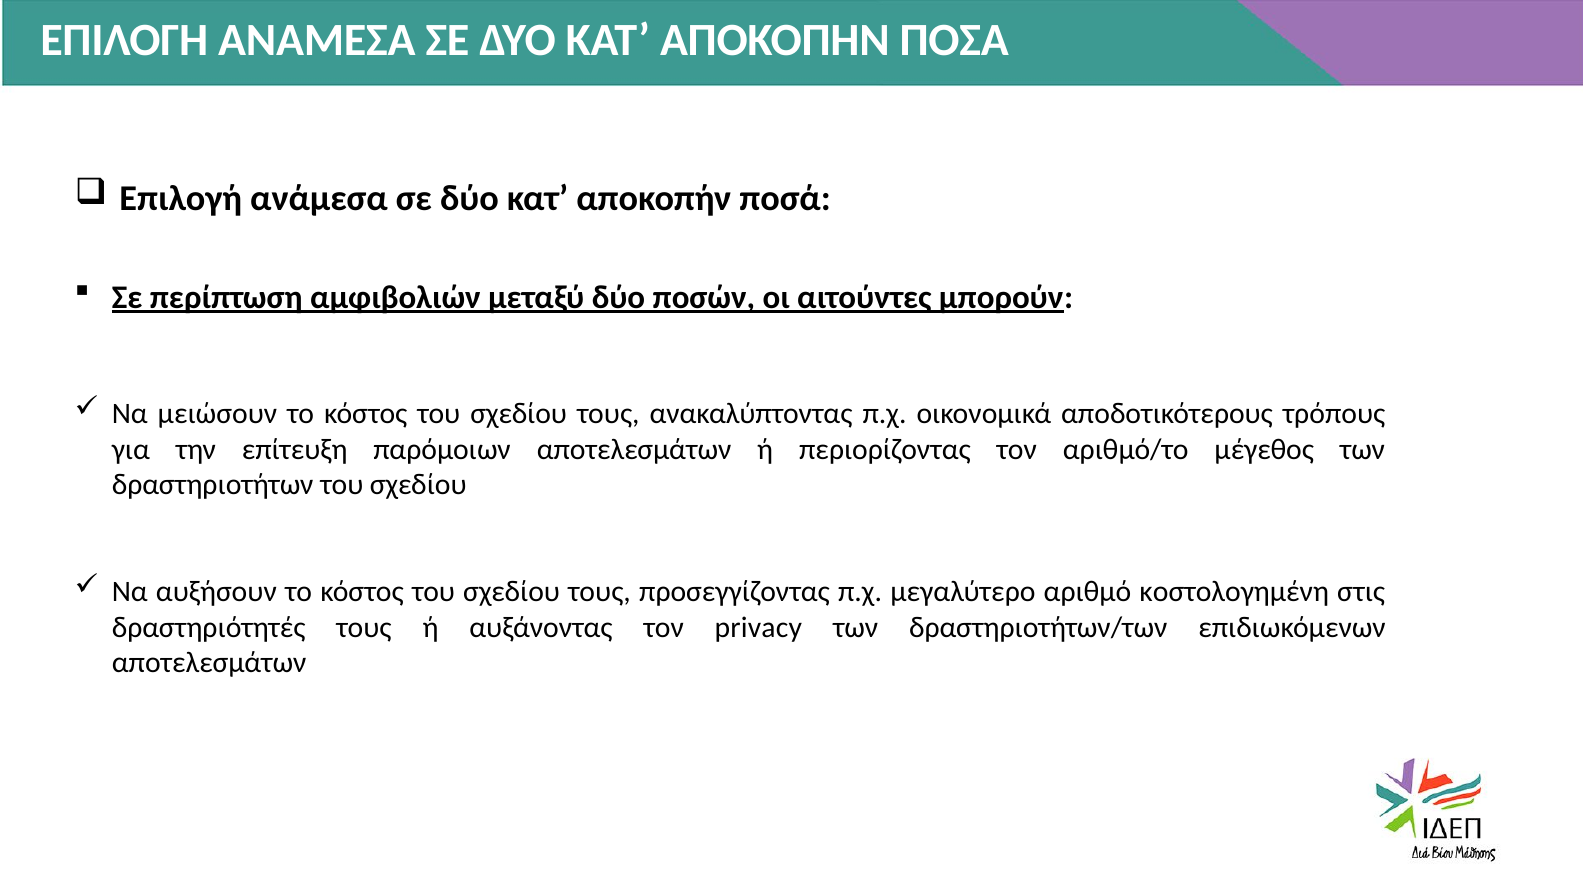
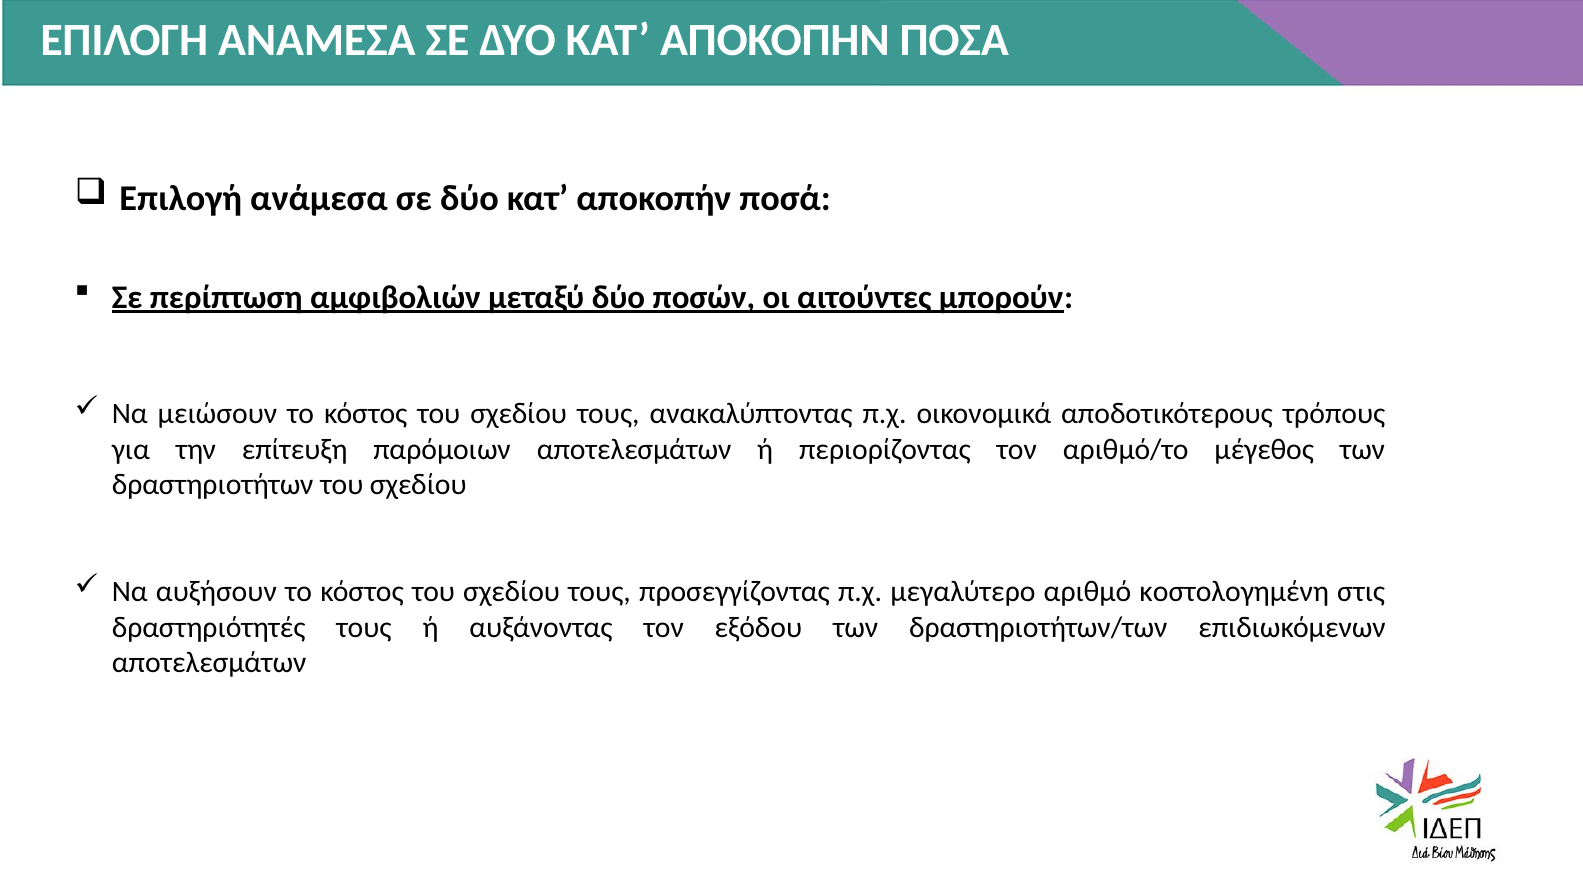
privacy: privacy -> εξόδου
